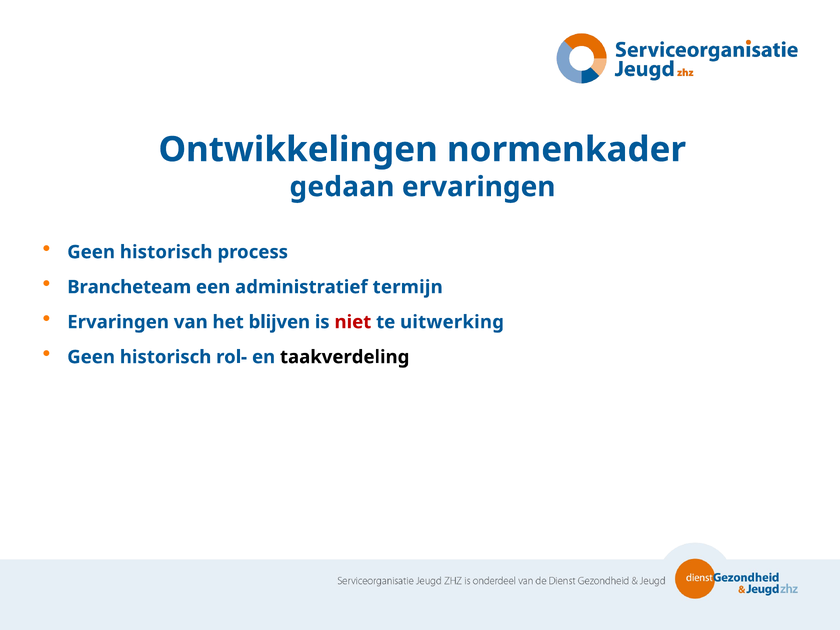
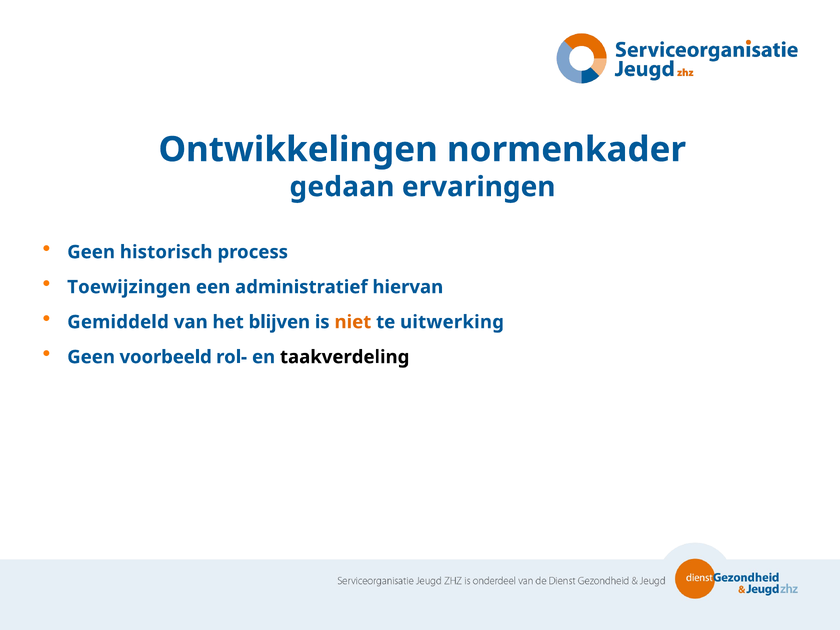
Brancheteam: Brancheteam -> Toewijzingen
termijn: termijn -> hiervan
Ervaringen at (118, 322): Ervaringen -> Gemiddeld
niet colour: red -> orange
historisch at (166, 357): historisch -> voorbeeld
